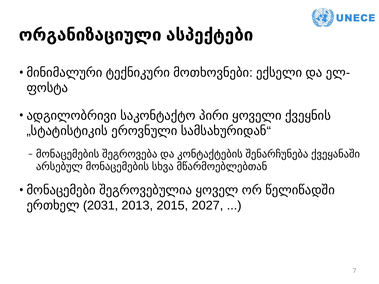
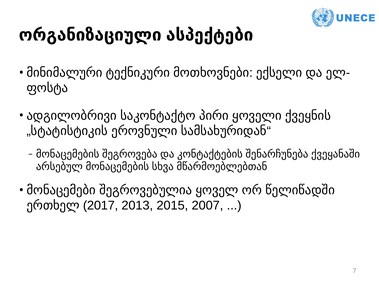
2031: 2031 -> 2017
2027: 2027 -> 2007
